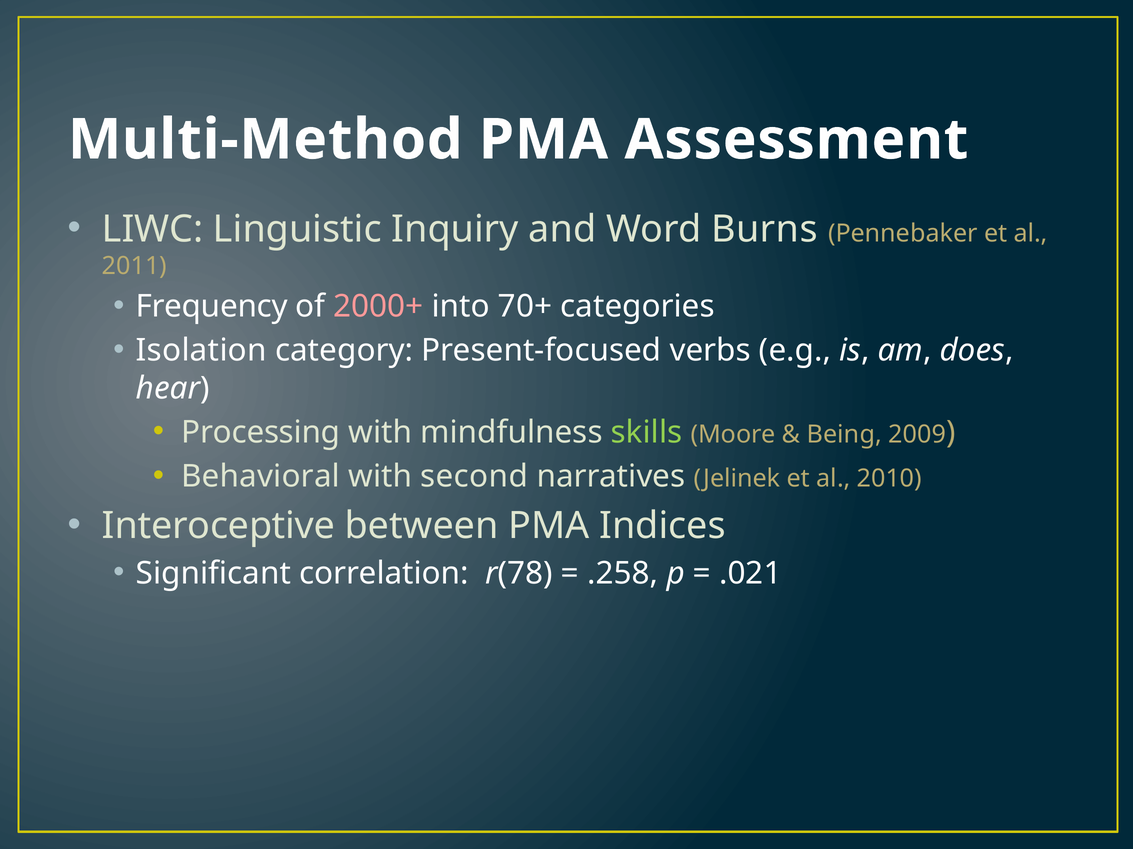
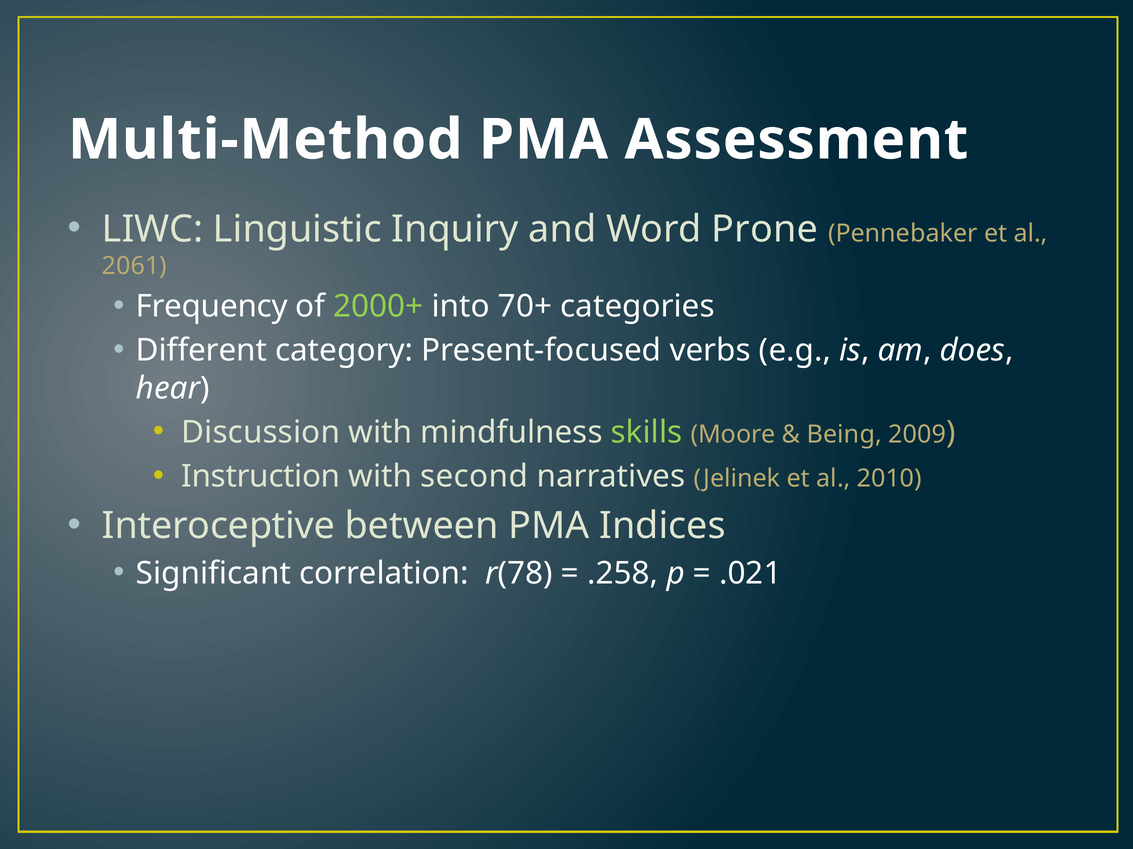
Burns: Burns -> Prone
2011: 2011 -> 2061
2000+ colour: pink -> light green
Isolation: Isolation -> Different
Processing: Processing -> Discussion
Behavioral: Behavioral -> Instruction
